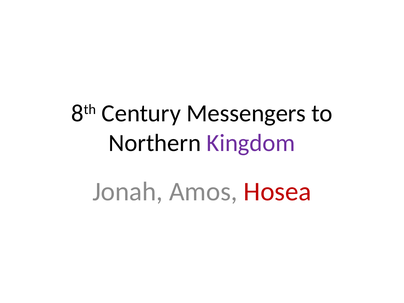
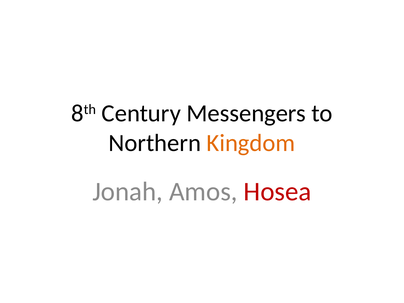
Kingdom colour: purple -> orange
